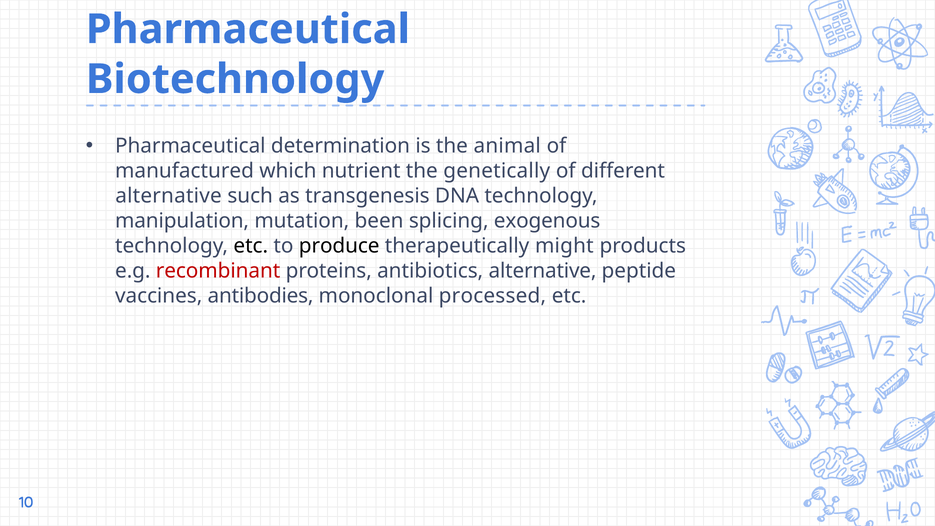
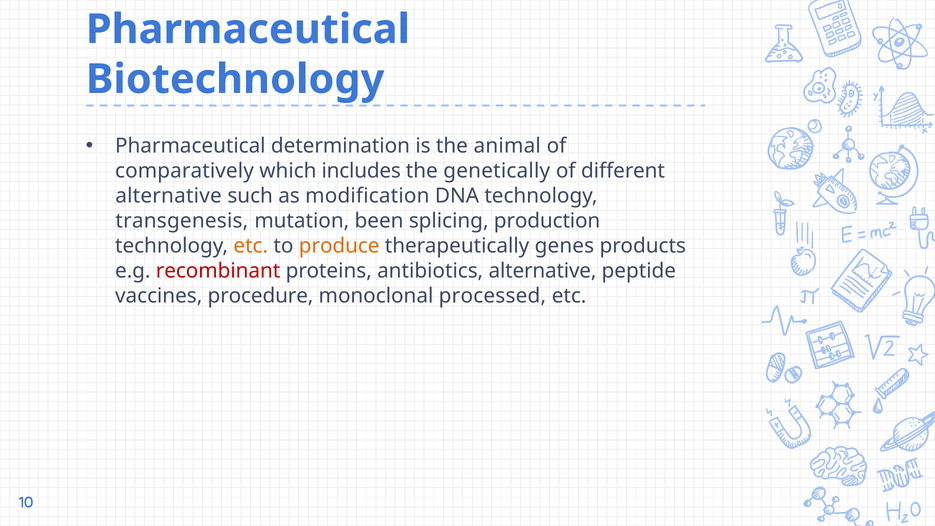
manufactured: manufactured -> comparatively
nutrient: nutrient -> includes
transgenesis: transgenesis -> modification
manipulation: manipulation -> transgenesis
exogenous: exogenous -> production
etc at (251, 246) colour: black -> orange
produce colour: black -> orange
might: might -> genes
antibodies: antibodies -> procedure
